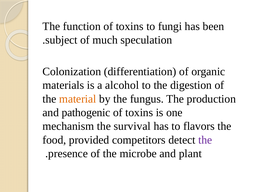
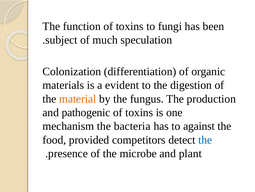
alcohol: alcohol -> evident
survival: survival -> bacteria
flavors: flavors -> against
the at (205, 139) colour: purple -> blue
